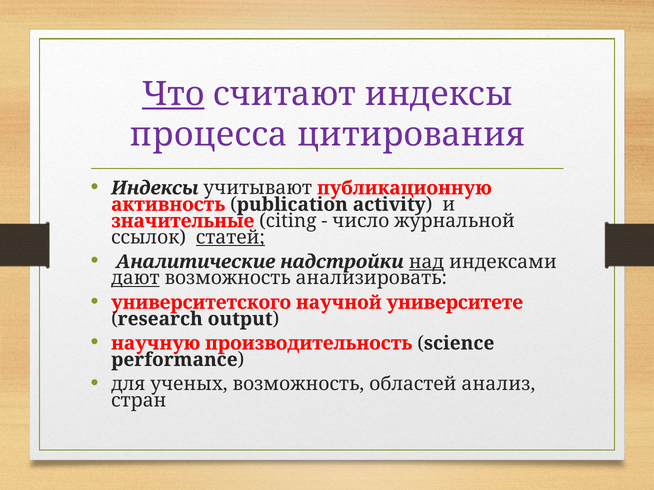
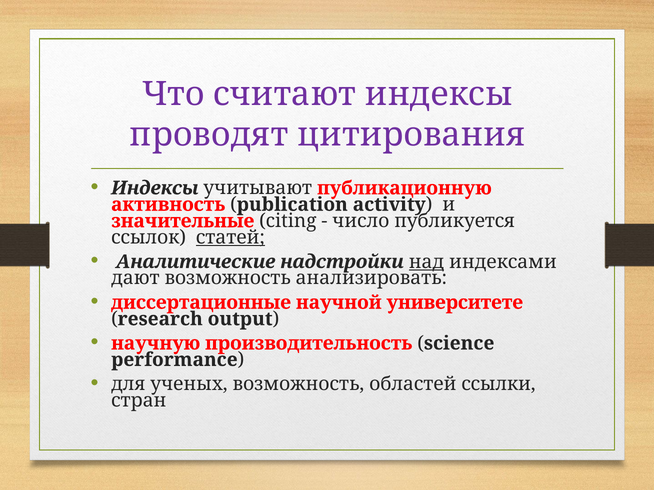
Что underline: present -> none
процесса: процесса -> проводят
журнальной: журнальной -> публикуется
дают underline: present -> none
университетского: университетского -> диссертационные
анализ: анализ -> ссылки
